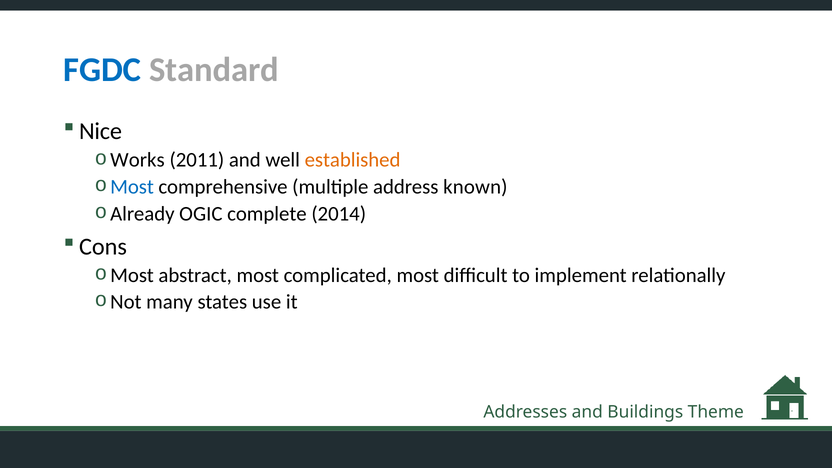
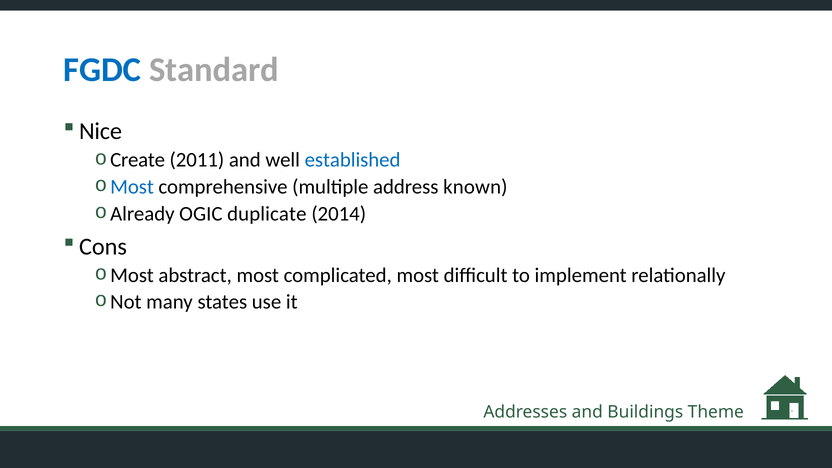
Works: Works -> Create
established colour: orange -> blue
complete: complete -> duplicate
